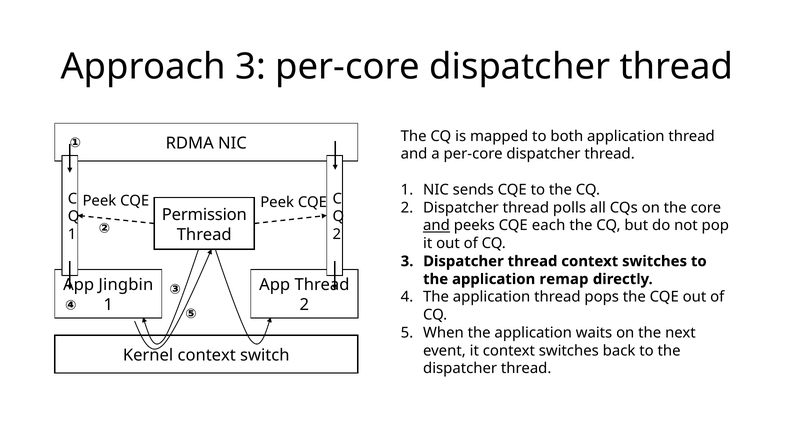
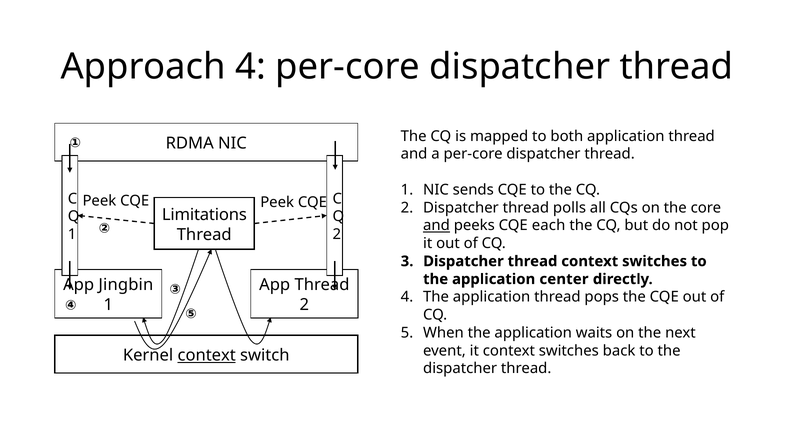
Approach 3: 3 -> 4
Permission: Permission -> Limitations
remap: remap -> center
context at (207, 356) underline: none -> present
